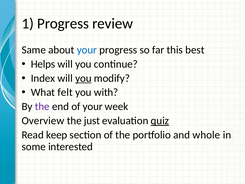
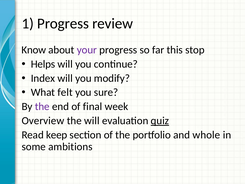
Same: Same -> Know
your at (87, 50) colour: blue -> purple
best: best -> stop
you at (83, 78) underline: present -> none
with: with -> sure
of your: your -> final
the just: just -> will
interested: interested -> ambitions
